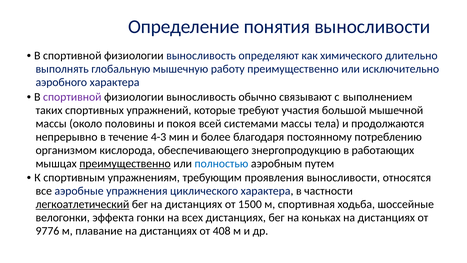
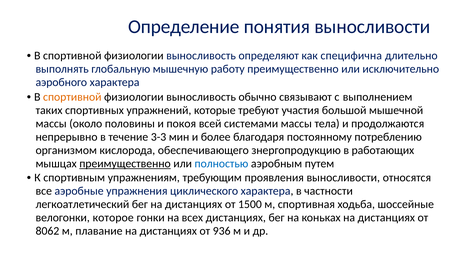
химического: химического -> специфична
спортивной at (72, 97) colour: purple -> orange
4-3: 4-3 -> 3-3
легкоатлетический underline: present -> none
эффекта: эффекта -> которое
9776: 9776 -> 8062
408: 408 -> 936
